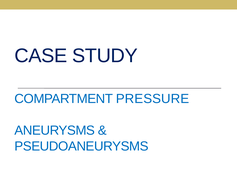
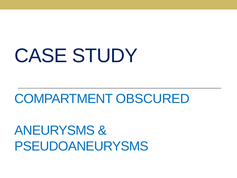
PRESSURE: PRESSURE -> OBSCURED
